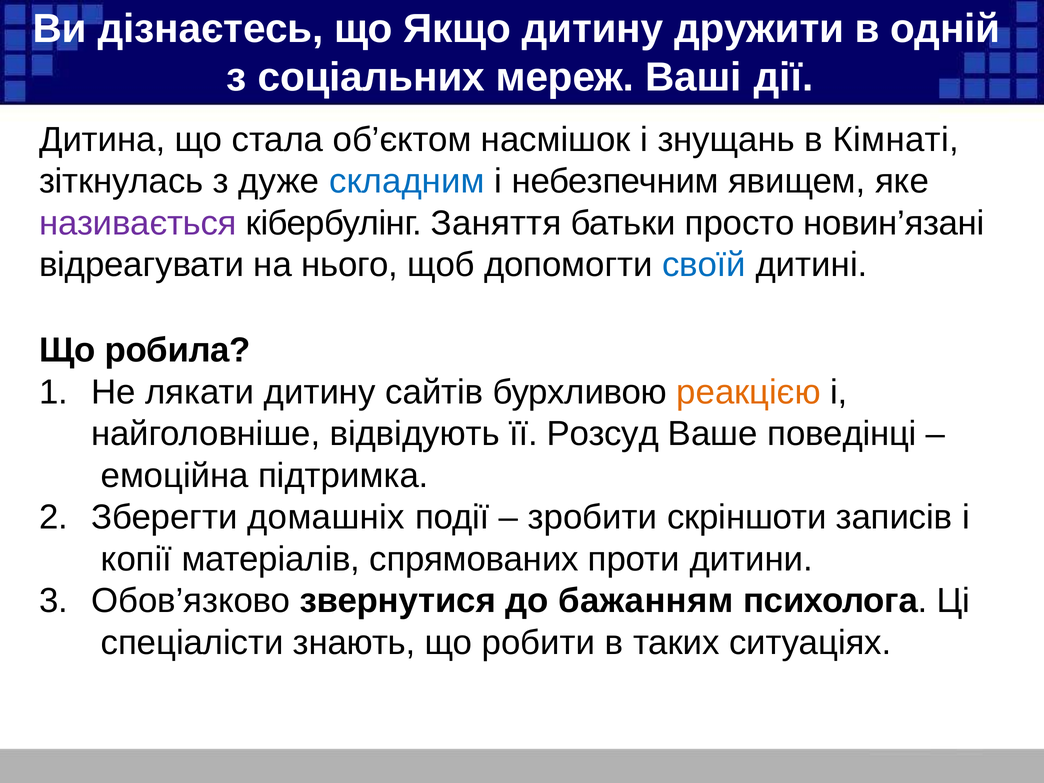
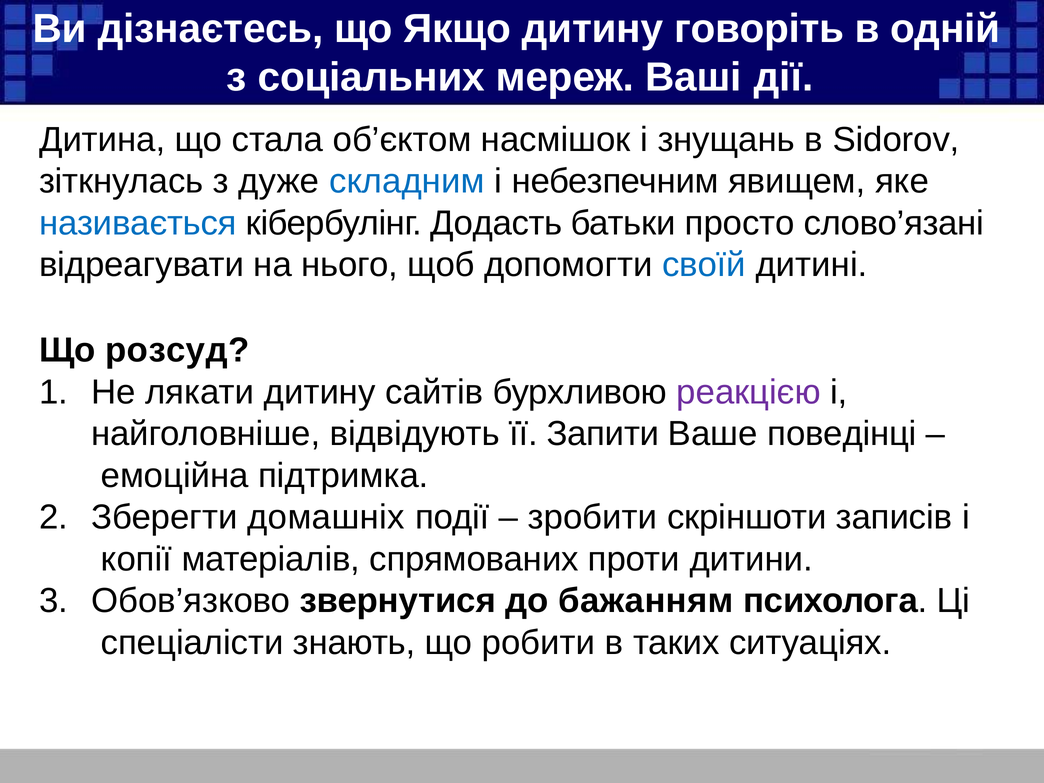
дружити: дружити -> говоріть
Кімнаті: Кімнаті -> Sidorov
називається colour: purple -> blue
Заняття: Заняття -> Додасть
новин’язані: новин’язані -> слово’язані
робила: робила -> розсуд
реакцією colour: orange -> purple
Розсуд: Розсуд -> Запити
